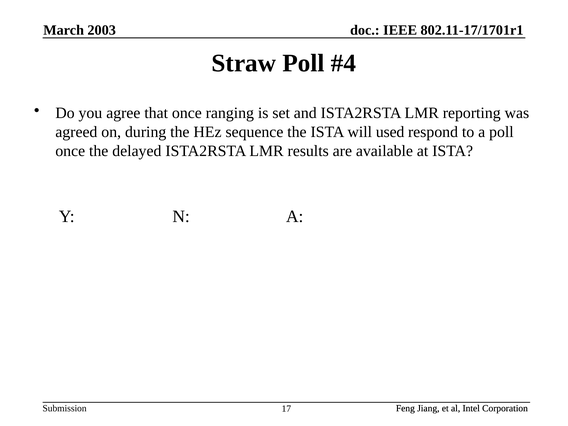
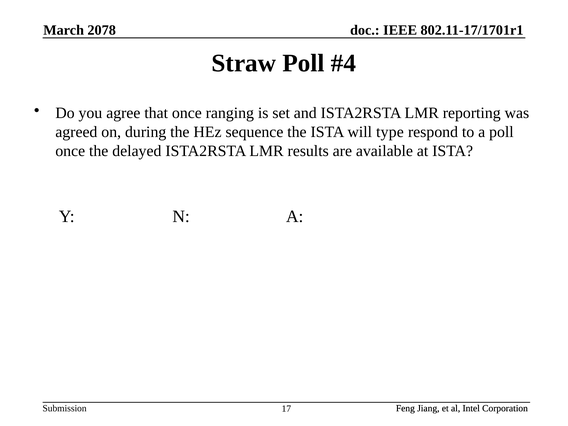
2003: 2003 -> 2078
used: used -> type
